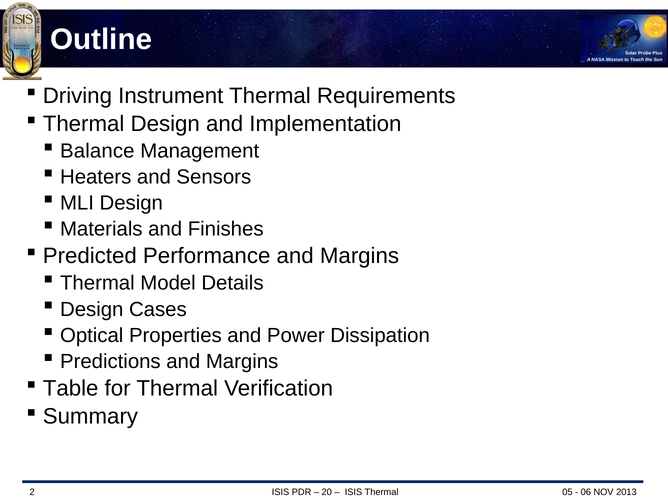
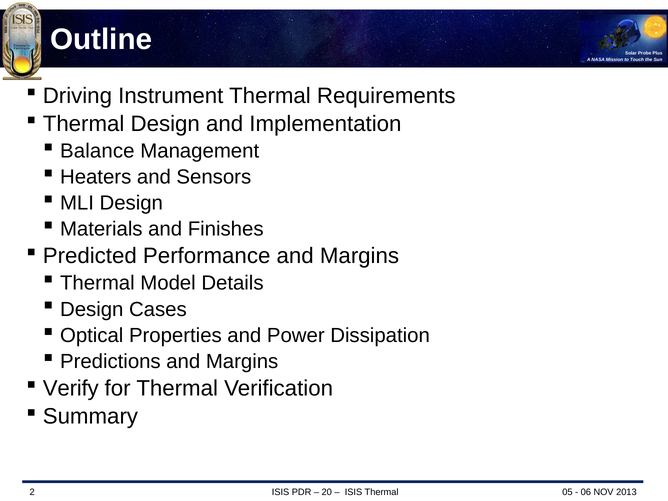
Table: Table -> Verify
